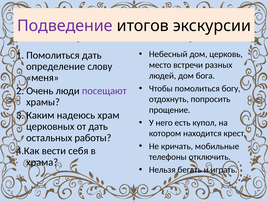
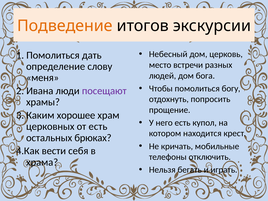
Подведение colour: purple -> orange
Очень: Очень -> Ивана
надеюсь: надеюсь -> хорошее
от дать: дать -> есть
работы: работы -> брюках
